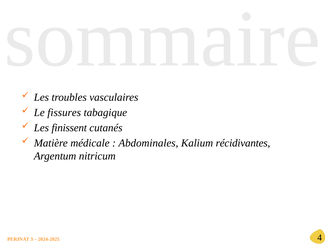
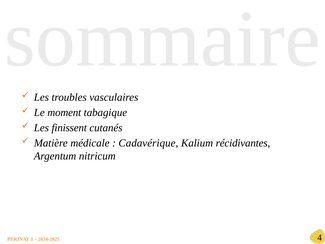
fissures: fissures -> moment
Abdominales: Abdominales -> Cadavérique
